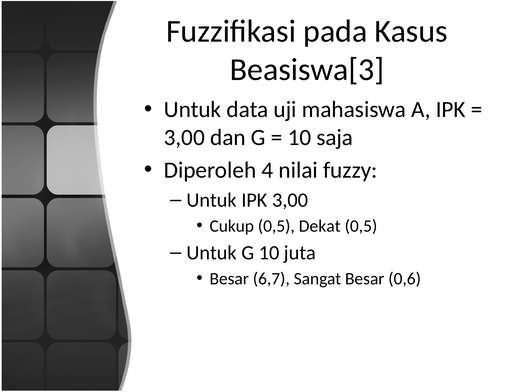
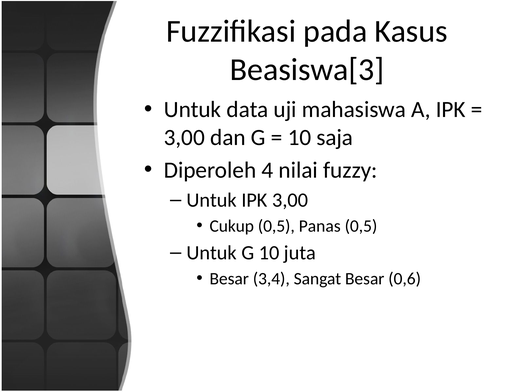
Dekat: Dekat -> Panas
6,7: 6,7 -> 3,4
